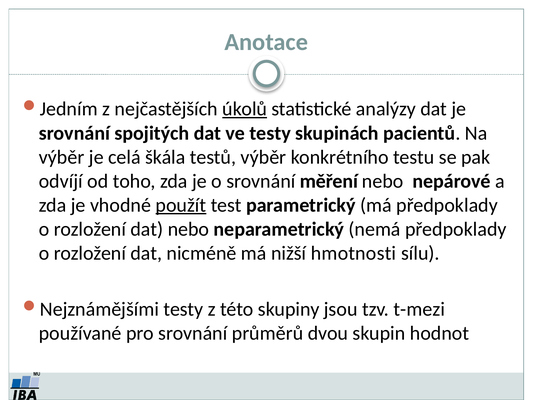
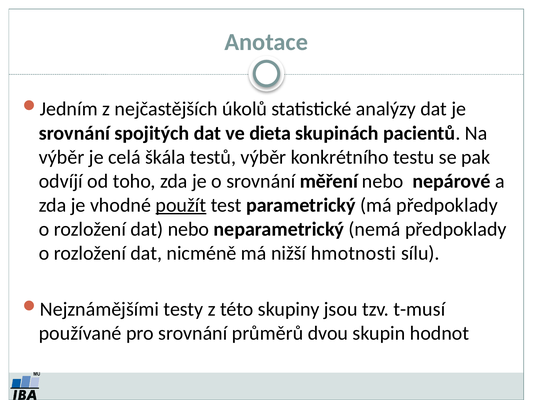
úkolů underline: present -> none
ve testy: testy -> dieta
t-mezi: t-mezi -> t-musí
